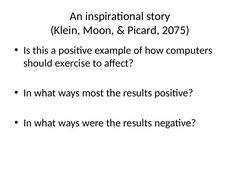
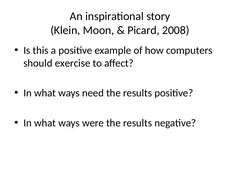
2075: 2075 -> 2008
most: most -> need
